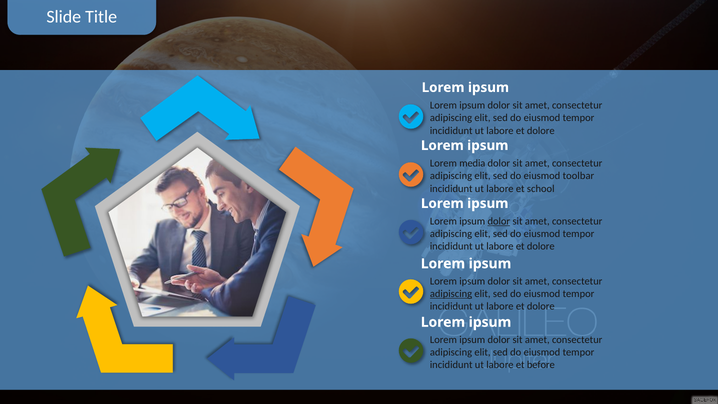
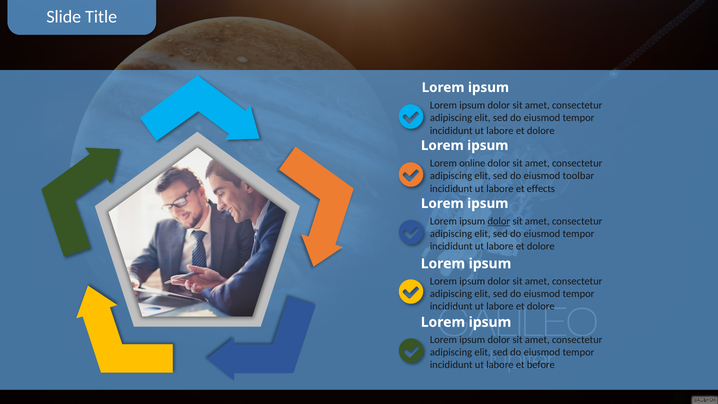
media: media -> online
school: school -> effects
adipiscing at (451, 294) underline: present -> none
